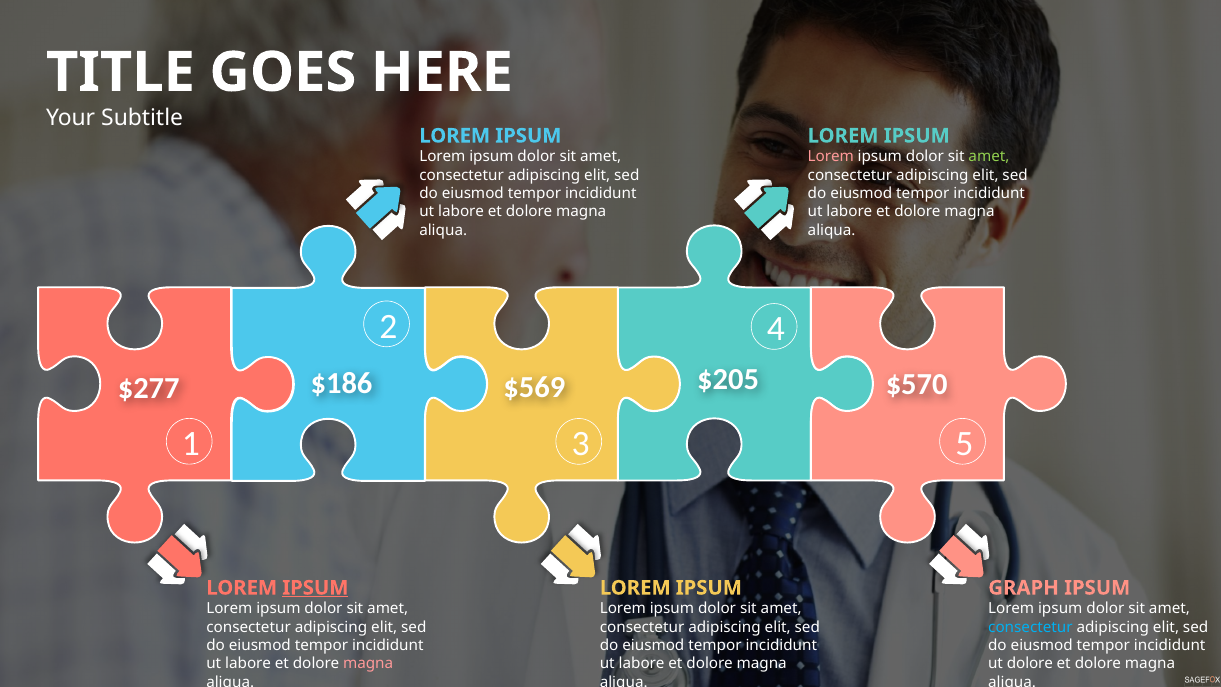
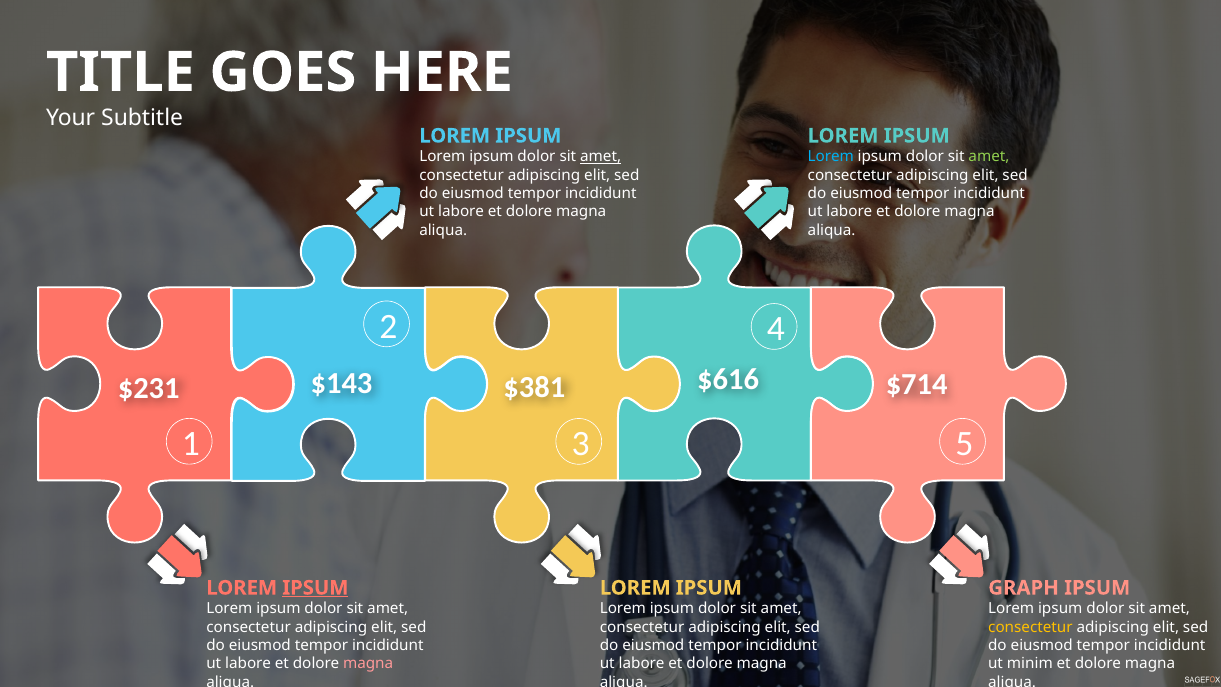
amet at (601, 157) underline: none -> present
Lorem at (831, 157) colour: pink -> light blue
$205: $205 -> $616
$186: $186 -> $143
$570: $570 -> $714
$569: $569 -> $381
$277: $277 -> $231
consectetur at (1030, 627) colour: light blue -> yellow
ut dolore: dolore -> minim
